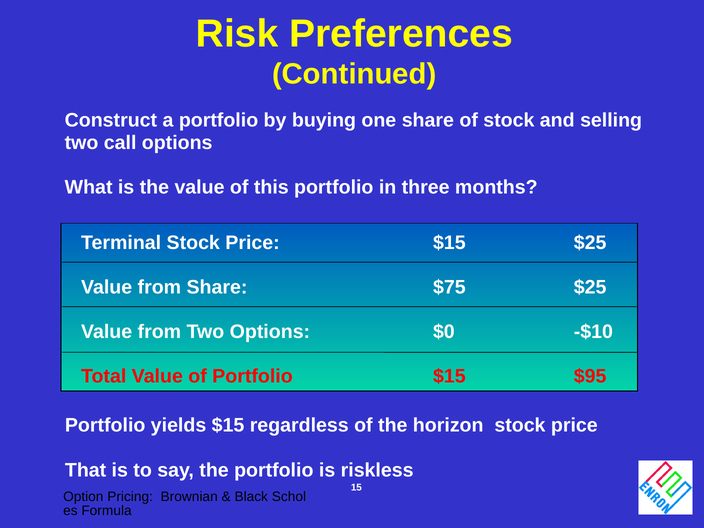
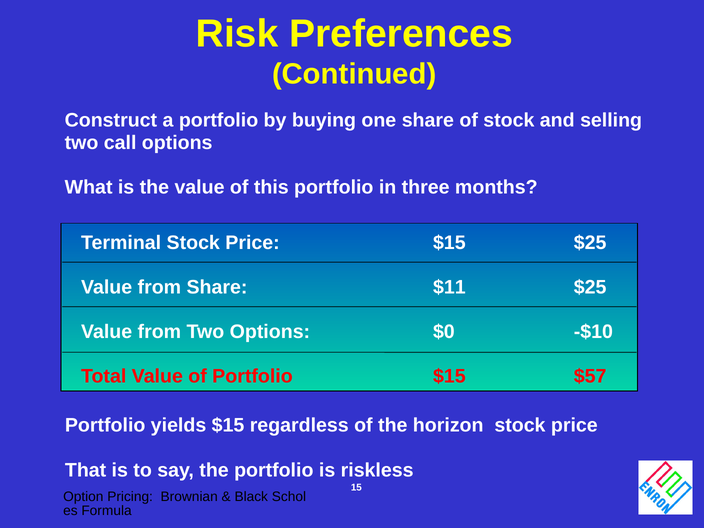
$75: $75 -> $11
$95: $95 -> $57
